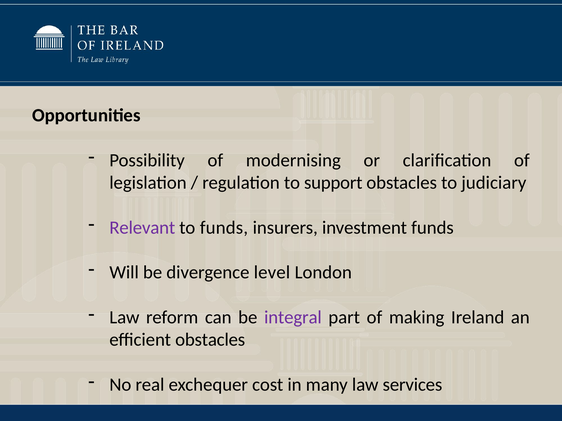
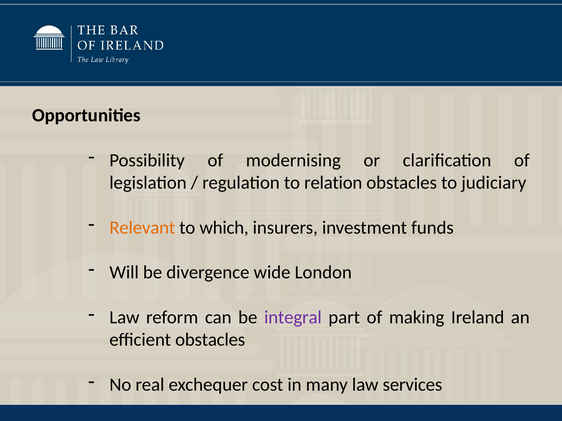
support: support -> relation
Relevant colour: purple -> orange
to funds: funds -> which
level: level -> wide
